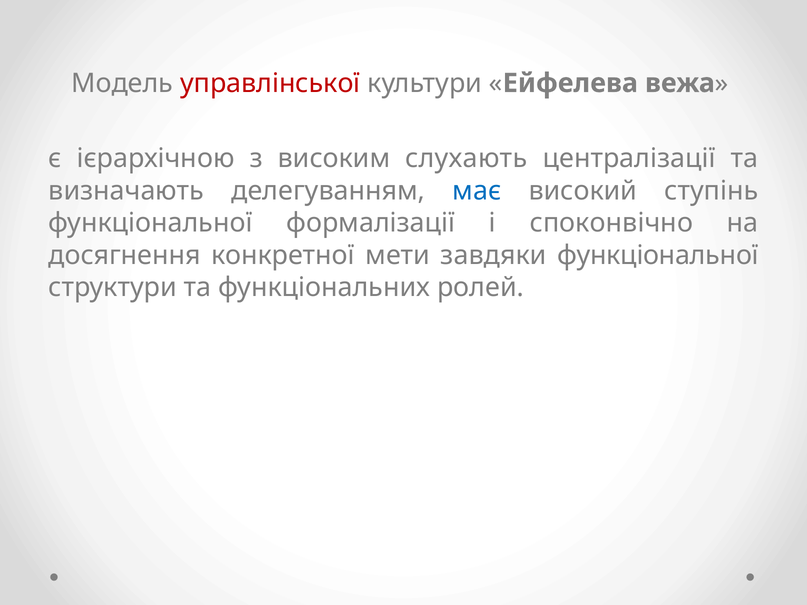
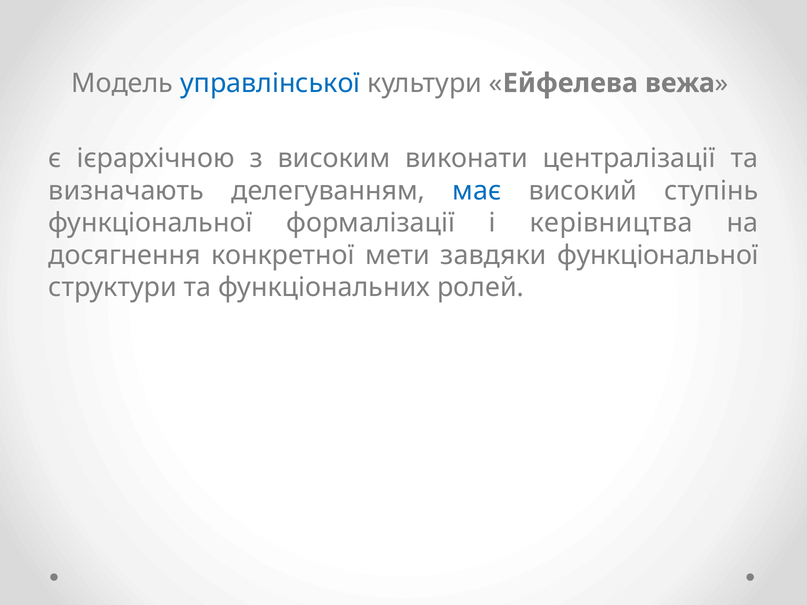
управлінської colour: red -> blue
слухають: слухають -> виконати
споконвічно: споконвічно -> керівництва
